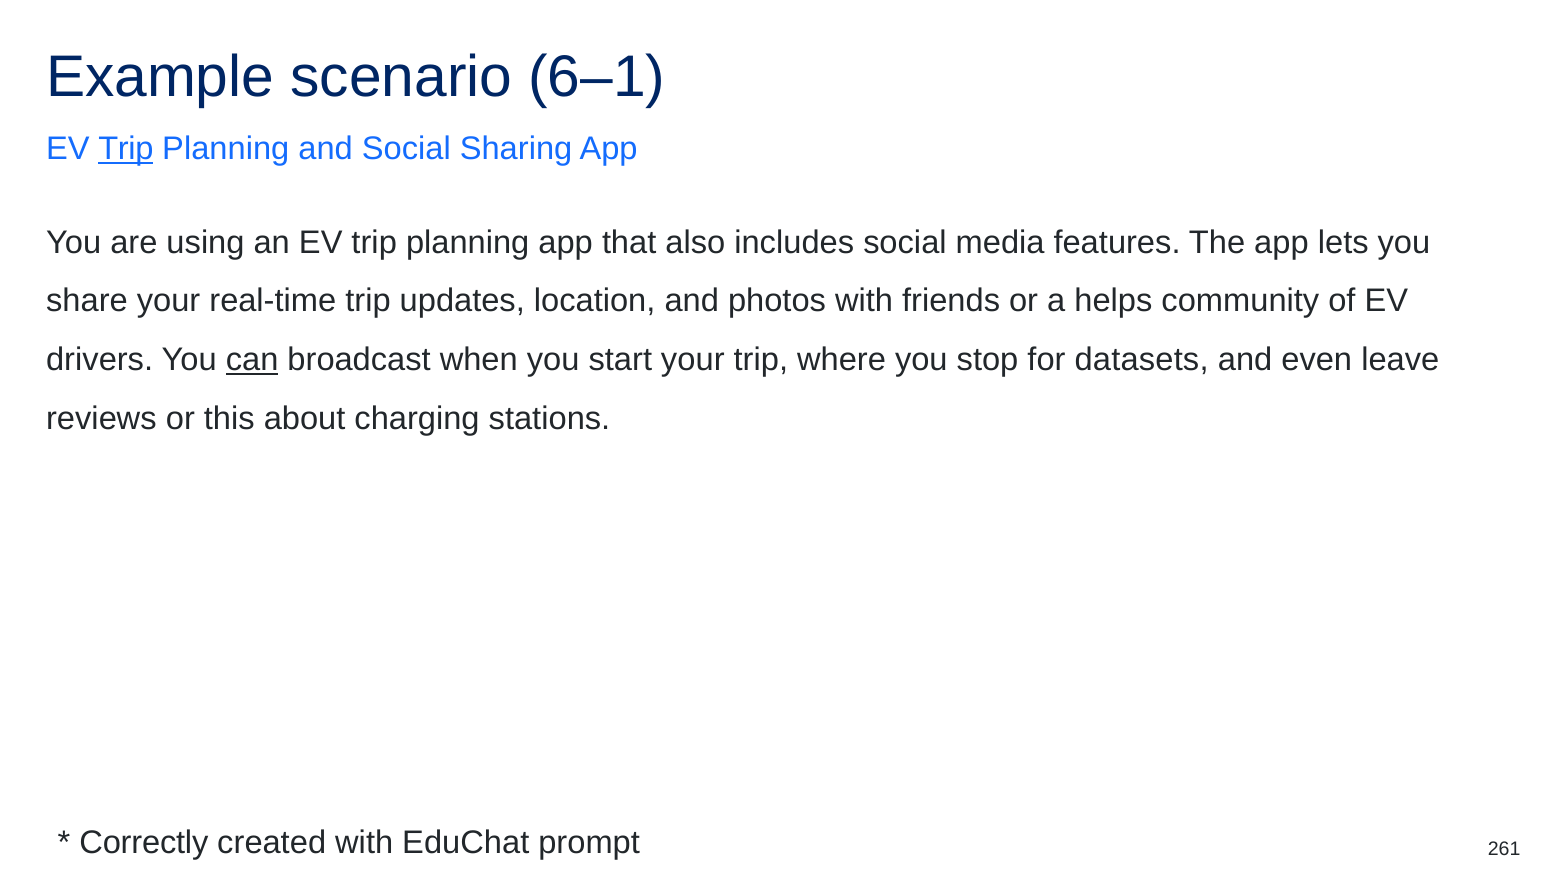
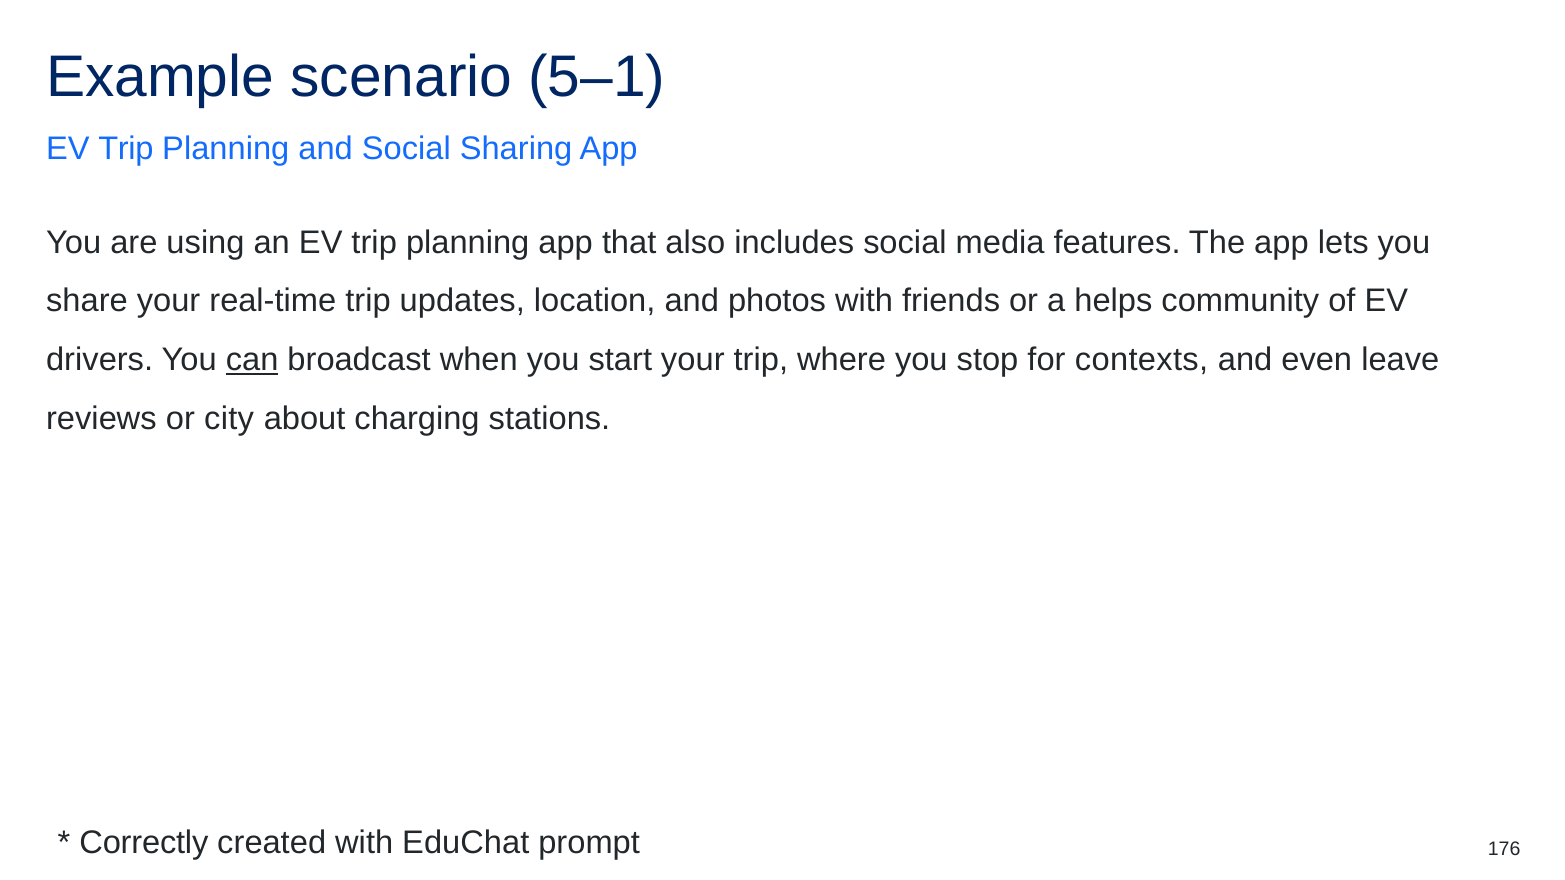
6–1: 6–1 -> 5–1
Trip at (126, 149) underline: present -> none
datasets: datasets -> contexts
this: this -> city
261: 261 -> 176
